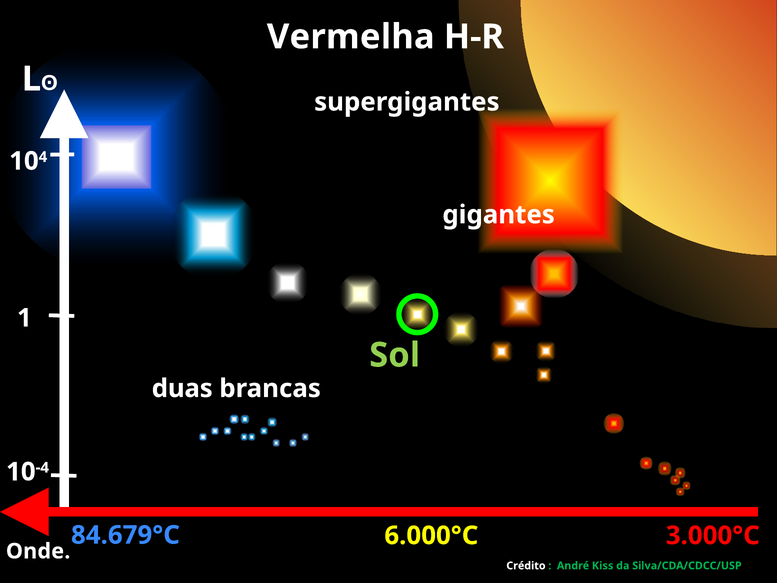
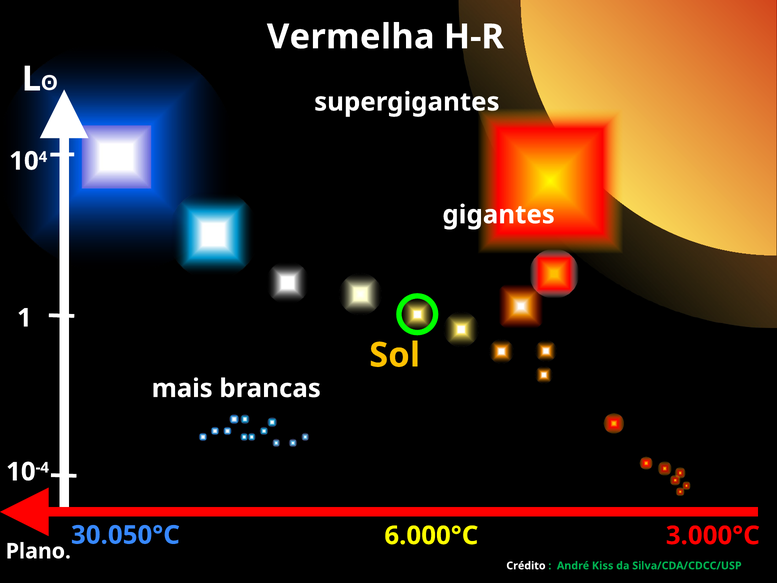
Sol colour: light green -> yellow
duas: duas -> mais
84.679°C: 84.679°C -> 30.050°C
Onde: Onde -> Plano
